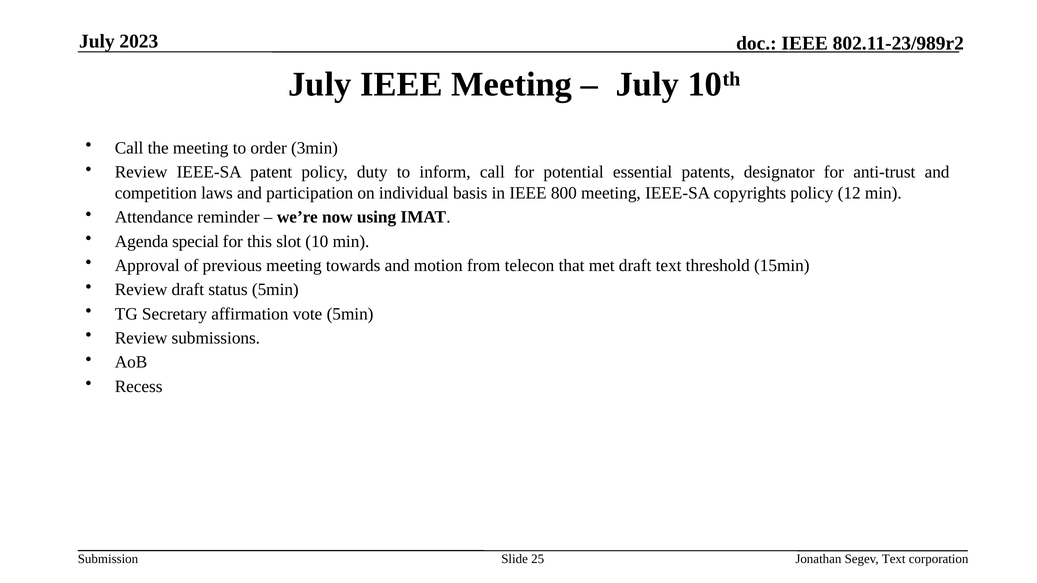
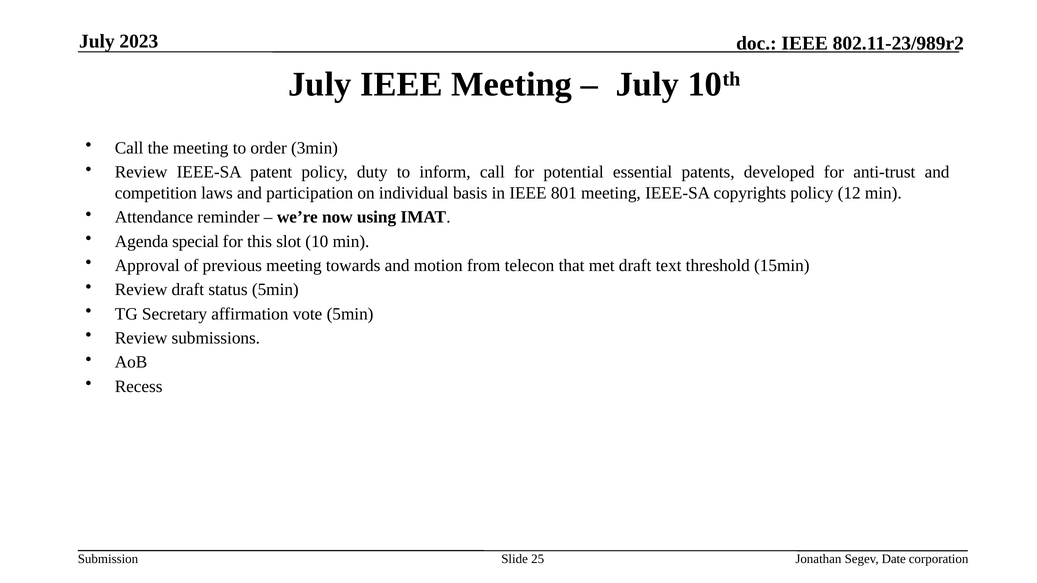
designator: designator -> developed
800: 800 -> 801
Segev Text: Text -> Date
